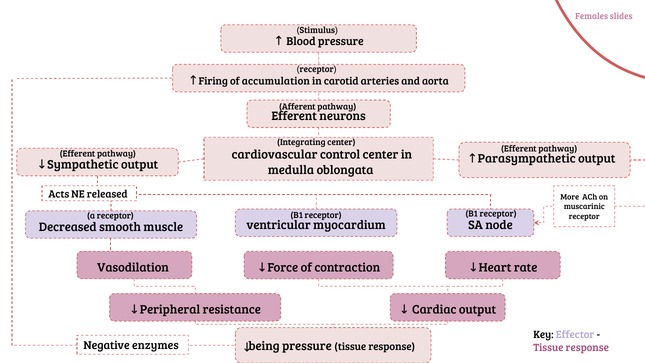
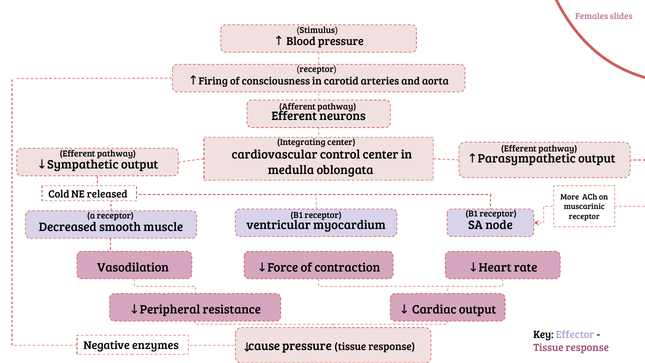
accumulation: accumulation -> consciousness
Acts: Acts -> Cold
being: being -> cause
